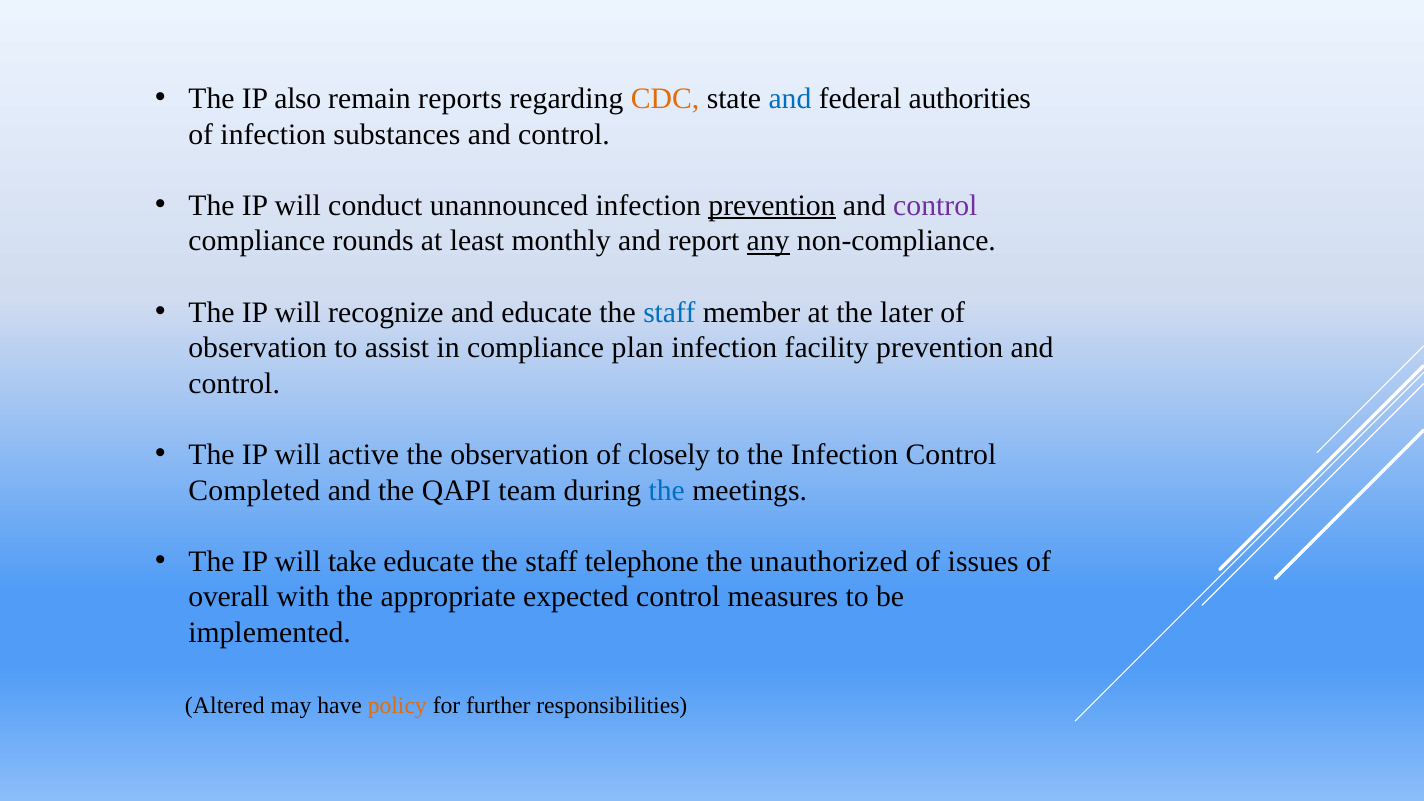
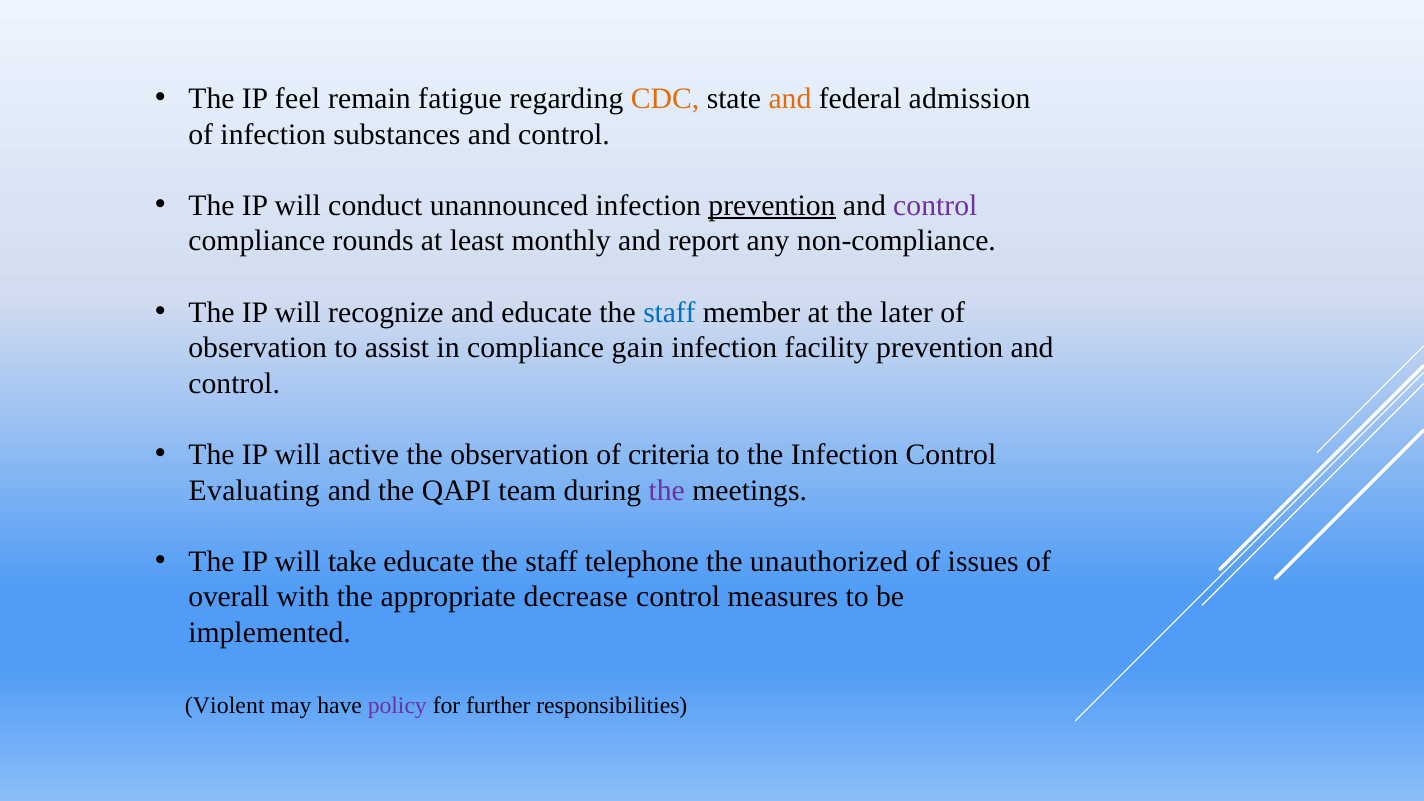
also: also -> feel
reports: reports -> fatigue
and at (790, 99) colour: blue -> orange
authorities: authorities -> admission
any underline: present -> none
plan: plan -> gain
closely: closely -> criteria
Completed: Completed -> Evaluating
the at (667, 490) colour: blue -> purple
expected: expected -> decrease
Altered: Altered -> Violent
policy colour: orange -> purple
